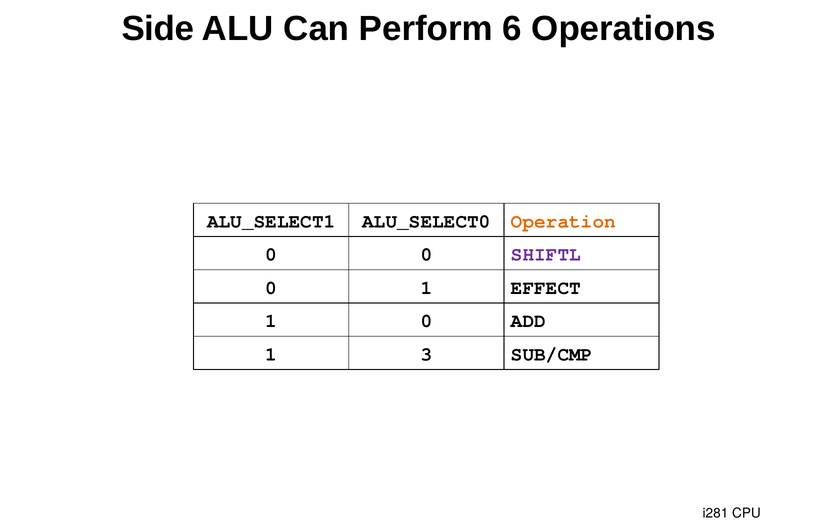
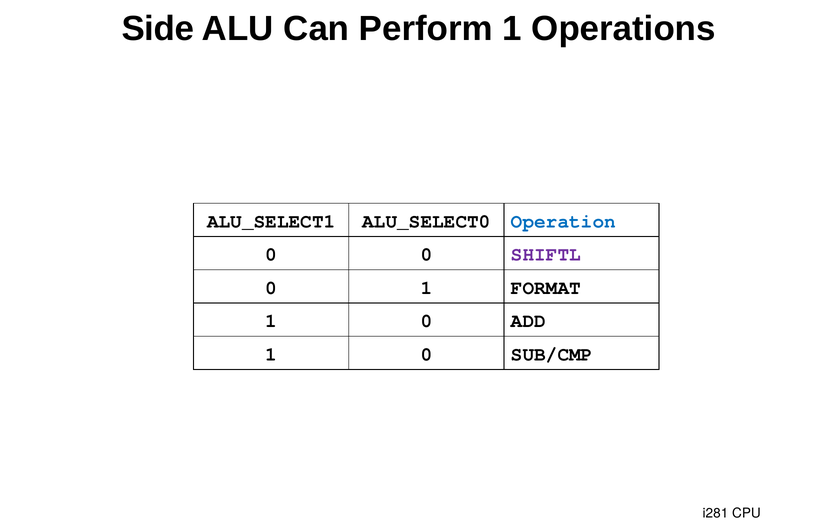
Perform 6: 6 -> 1
Operation colour: orange -> blue
EFFECT: EFFECT -> FORMAT
3 at (426, 354): 3 -> 0
